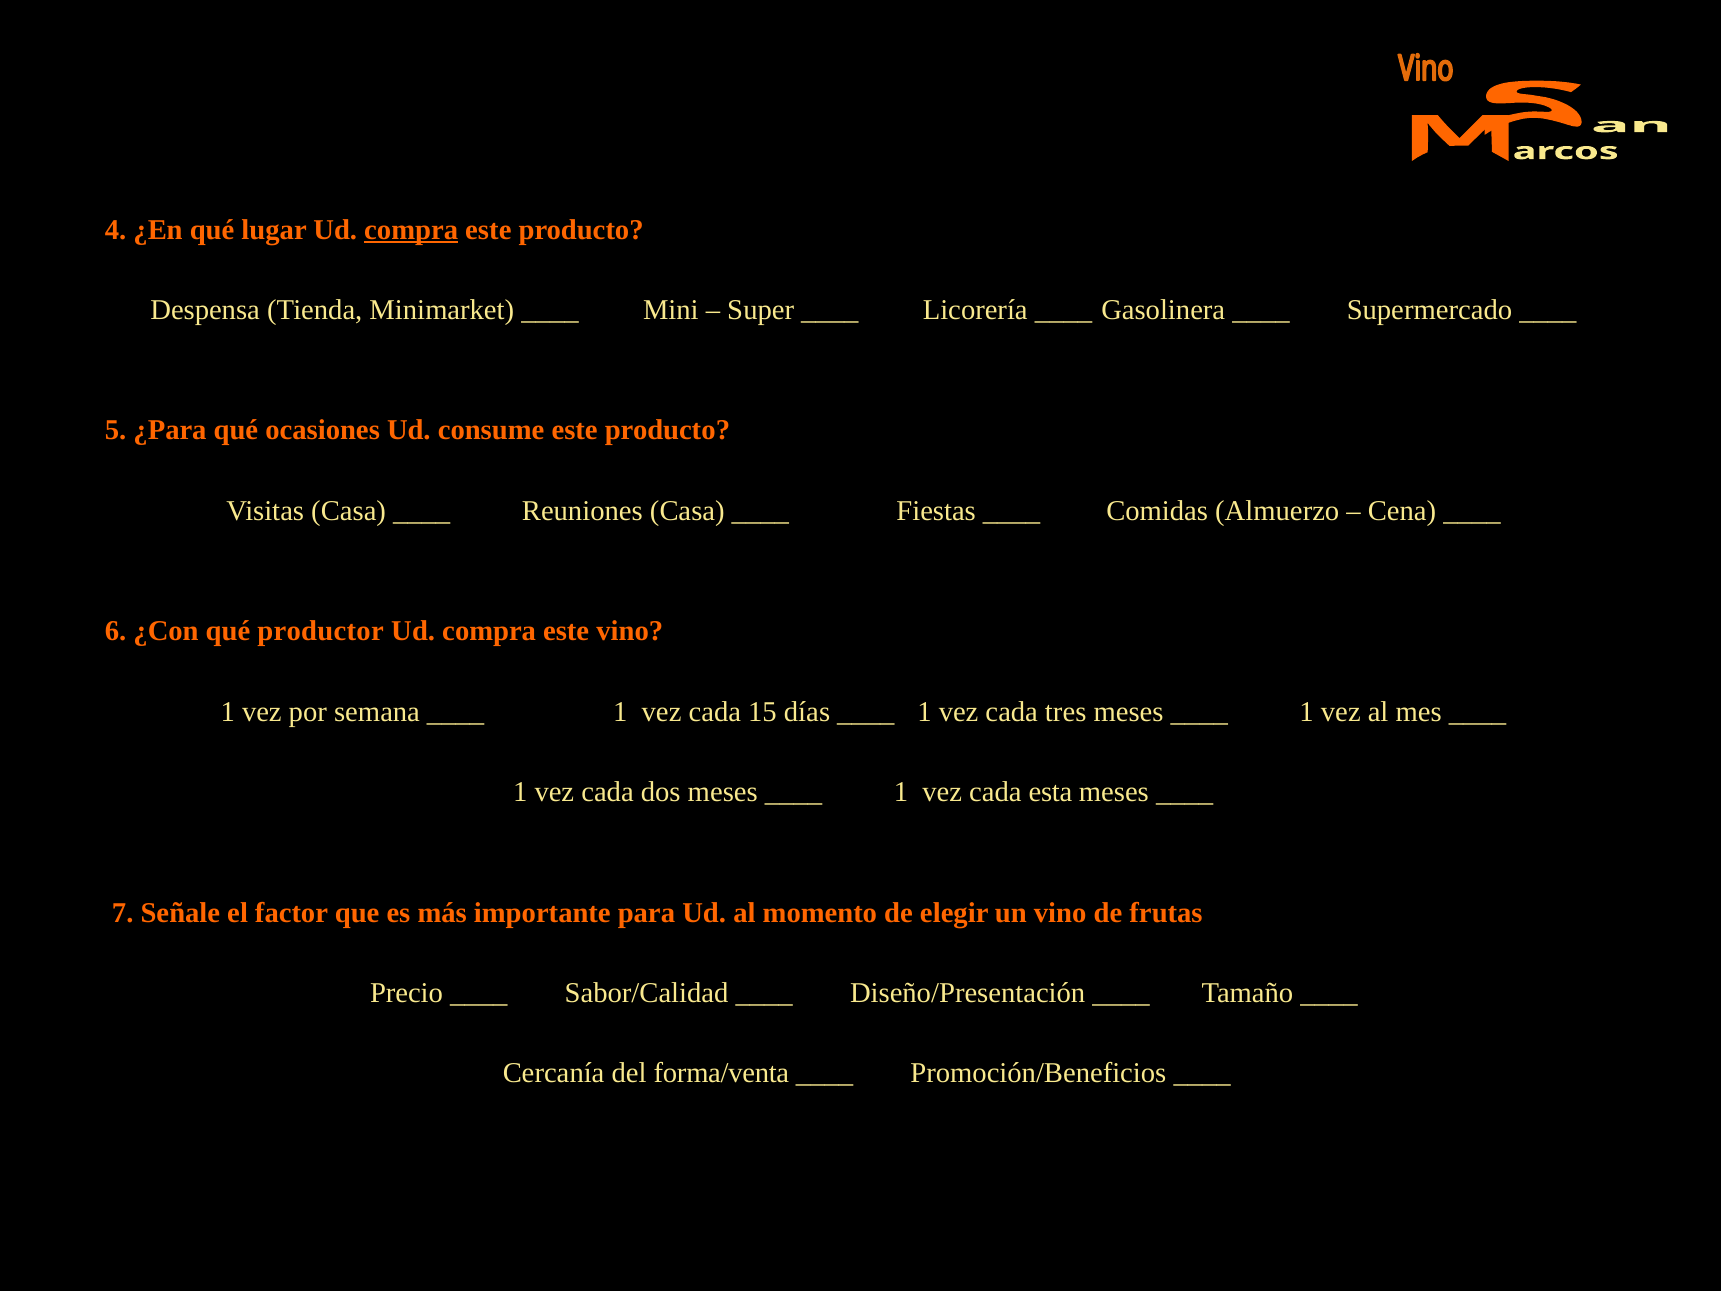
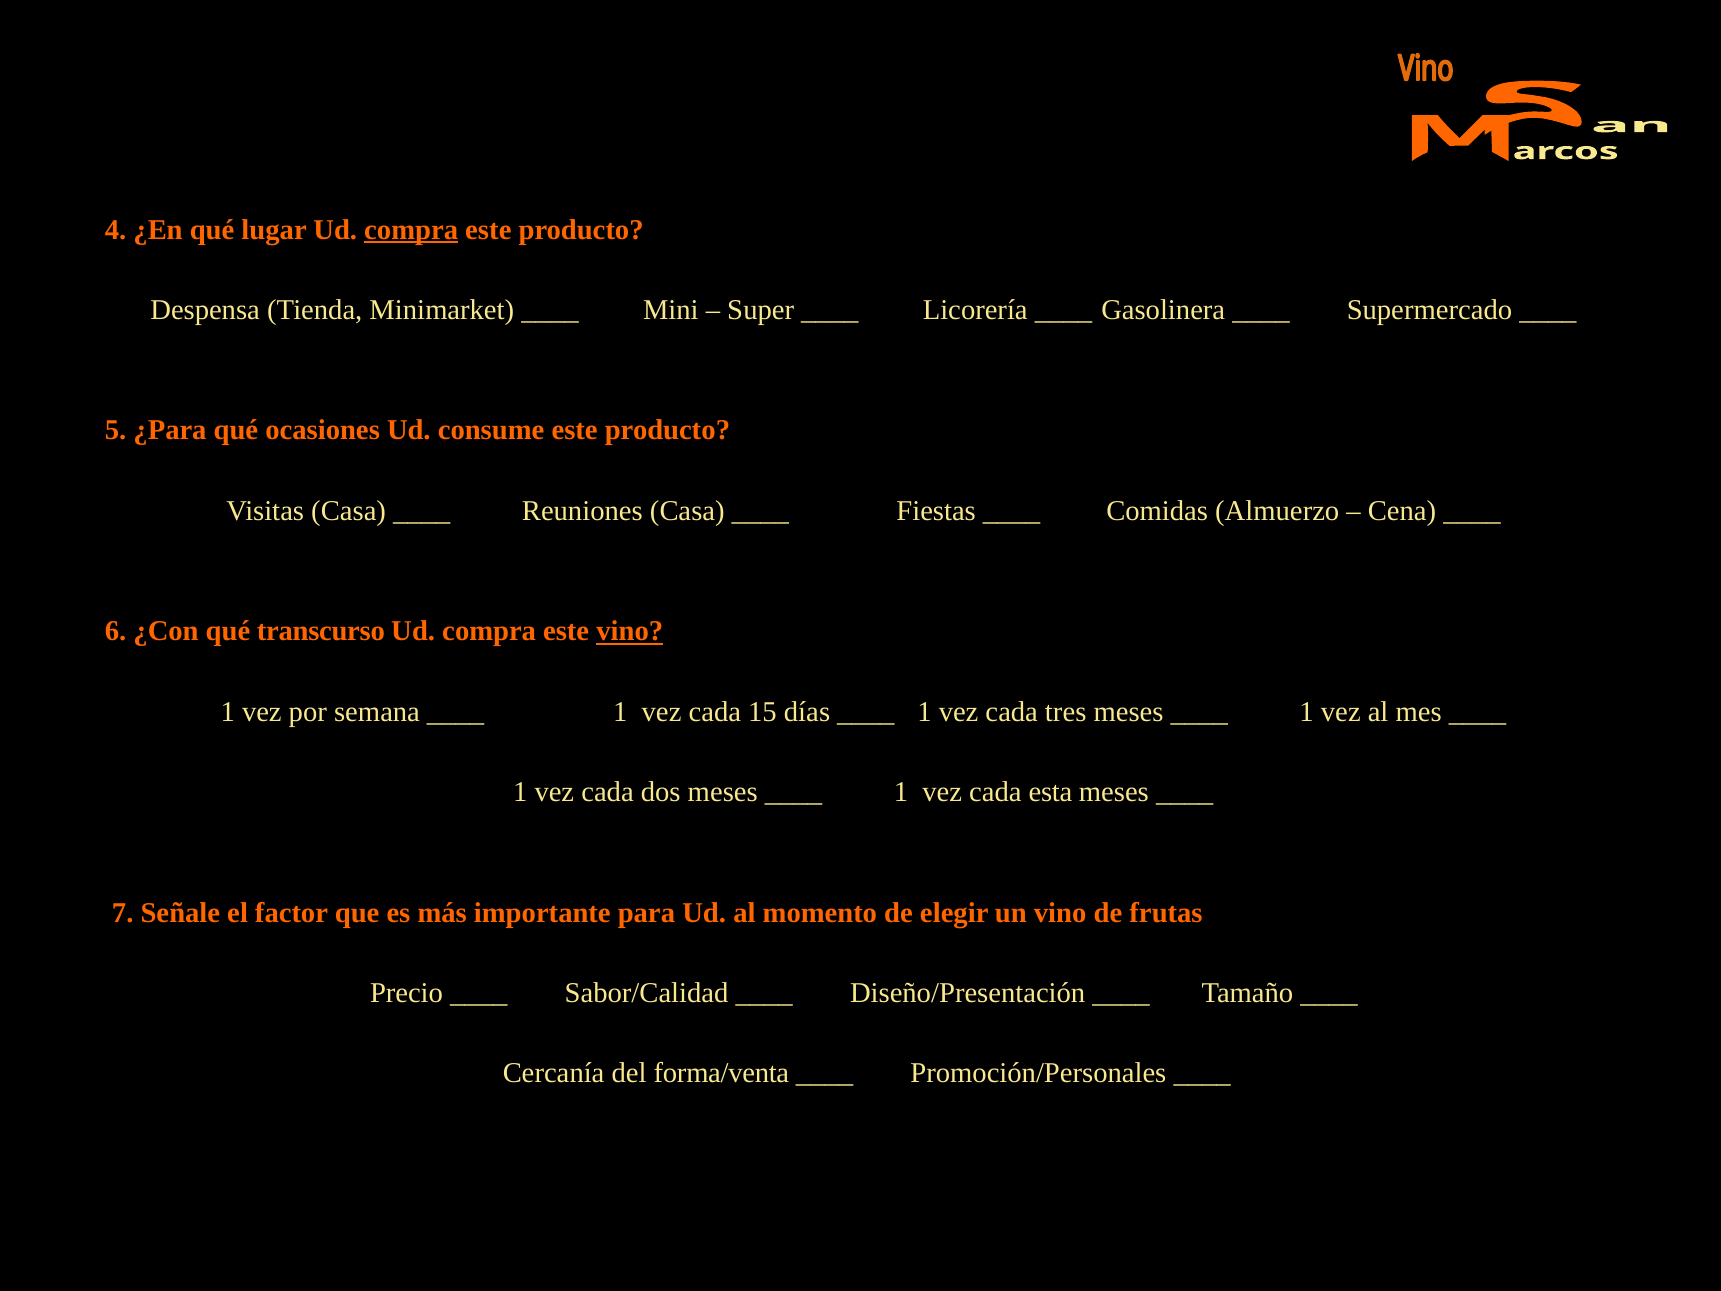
productor: productor -> transcurso
vino at (630, 631) underline: none -> present
Promoción/Beneficios: Promoción/Beneficios -> Promoción/Personales
